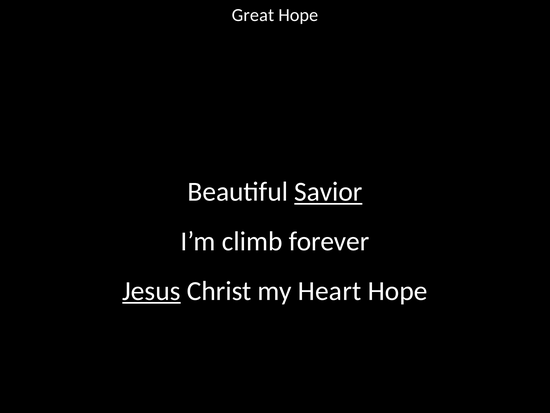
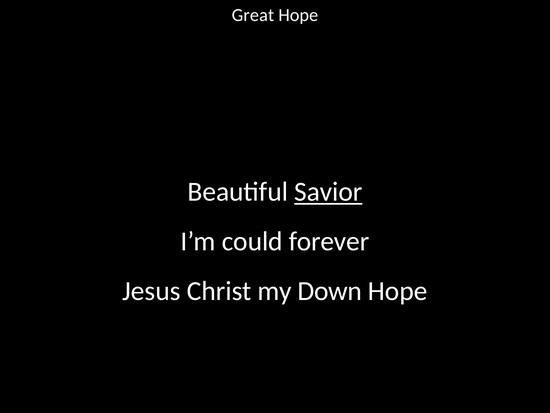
climb: climb -> could
Jesus underline: present -> none
Heart: Heart -> Down
